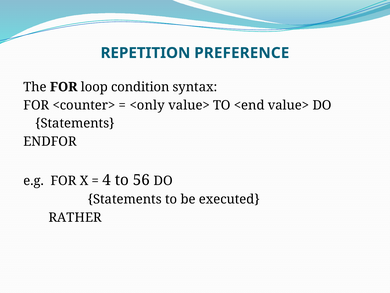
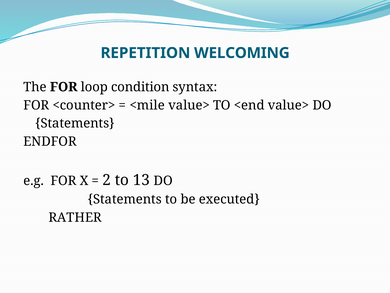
PREFERENCE: PREFERENCE -> WELCOMING
<only: <only -> <mile
4: 4 -> 2
56: 56 -> 13
